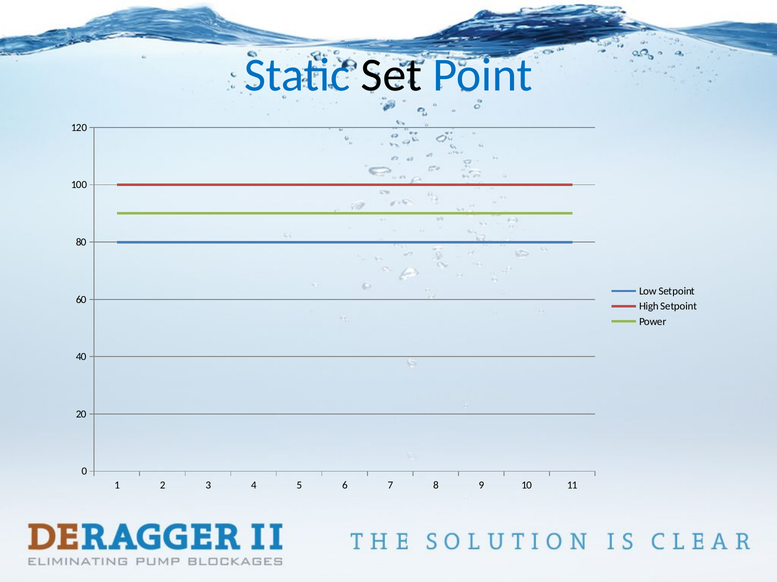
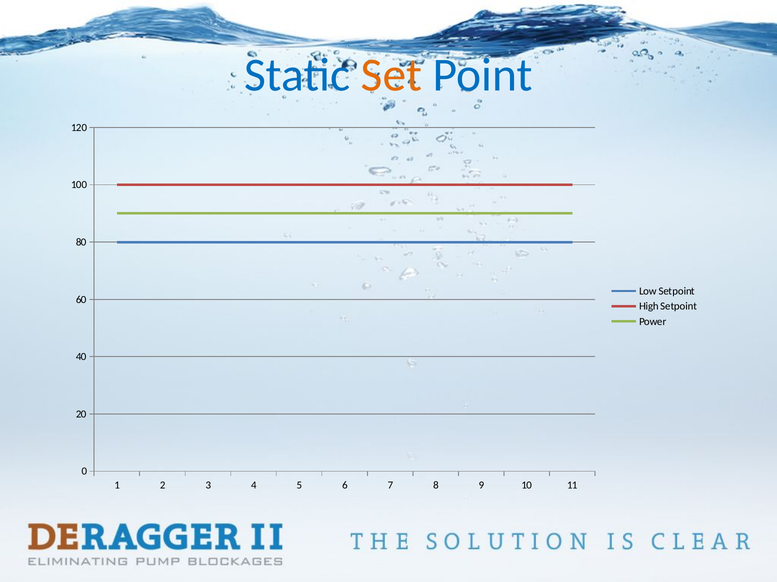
Set colour: black -> orange
